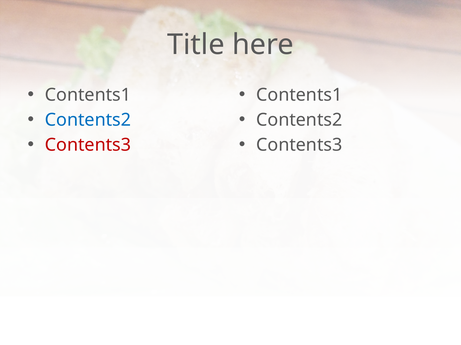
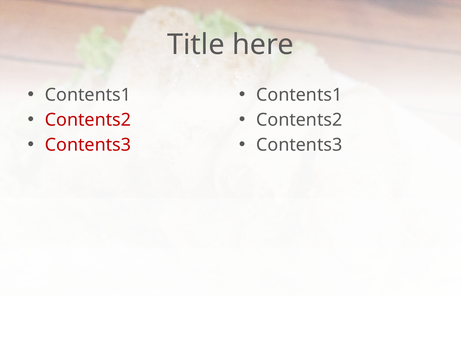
Contents2 at (88, 120) colour: blue -> red
